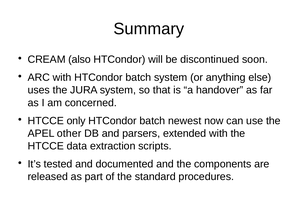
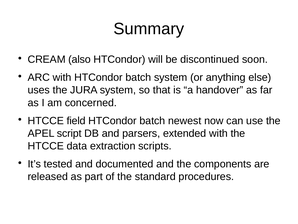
only: only -> field
other: other -> script
